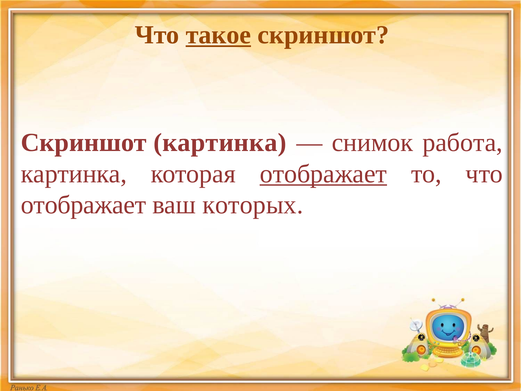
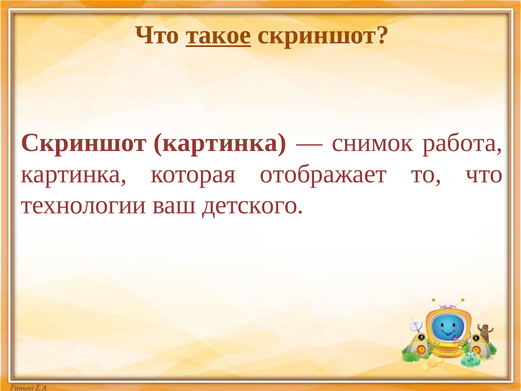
отображает at (323, 174) underline: present -> none
отображает at (83, 205): отображает -> технологии
которых: которых -> детского
